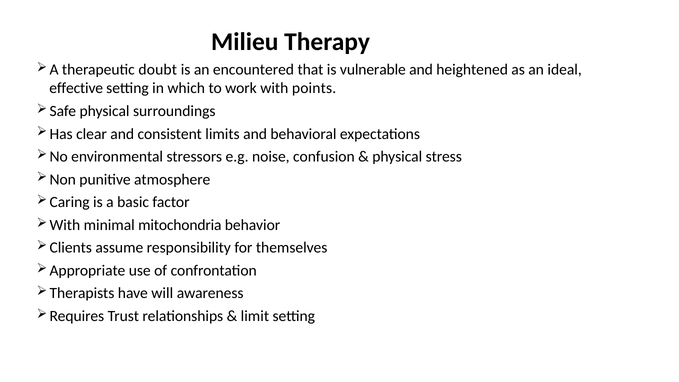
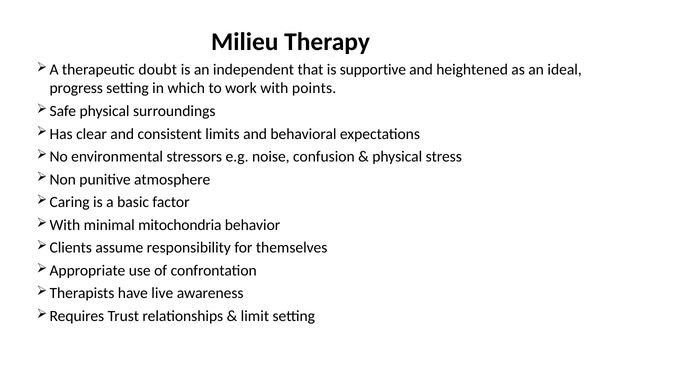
encountered: encountered -> independent
vulnerable: vulnerable -> supportive
effective: effective -> progress
will: will -> live
